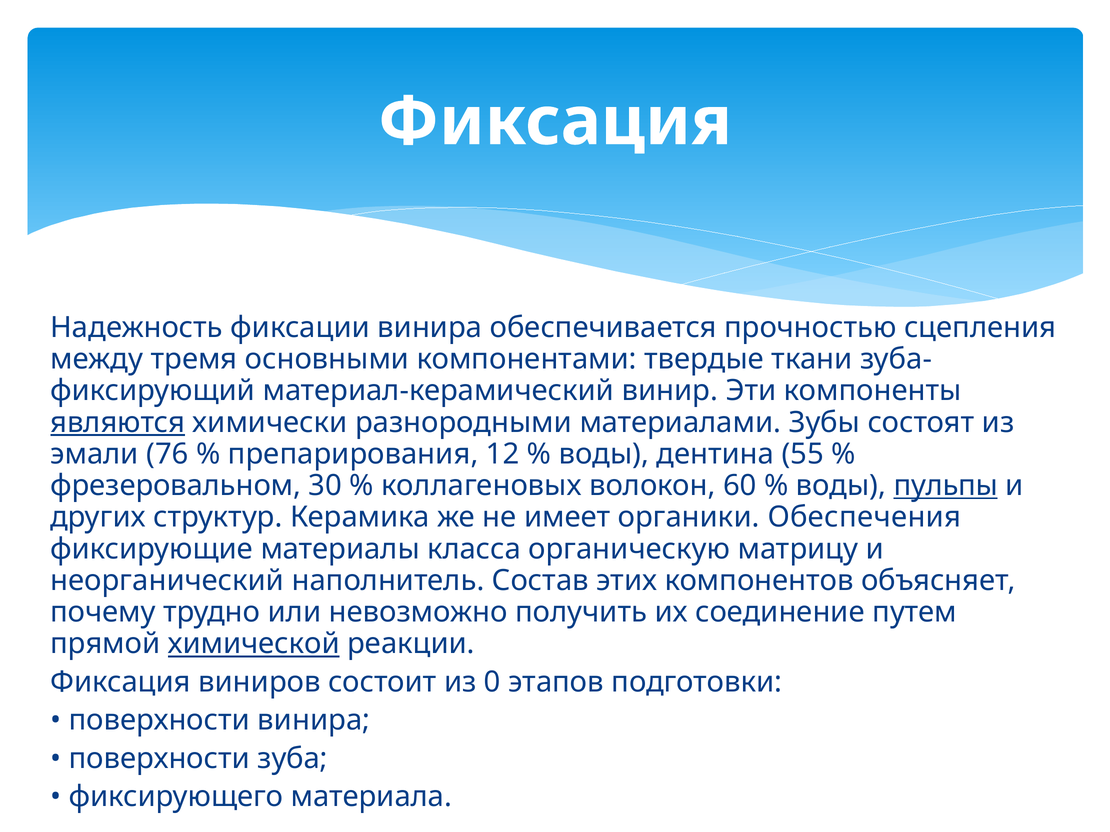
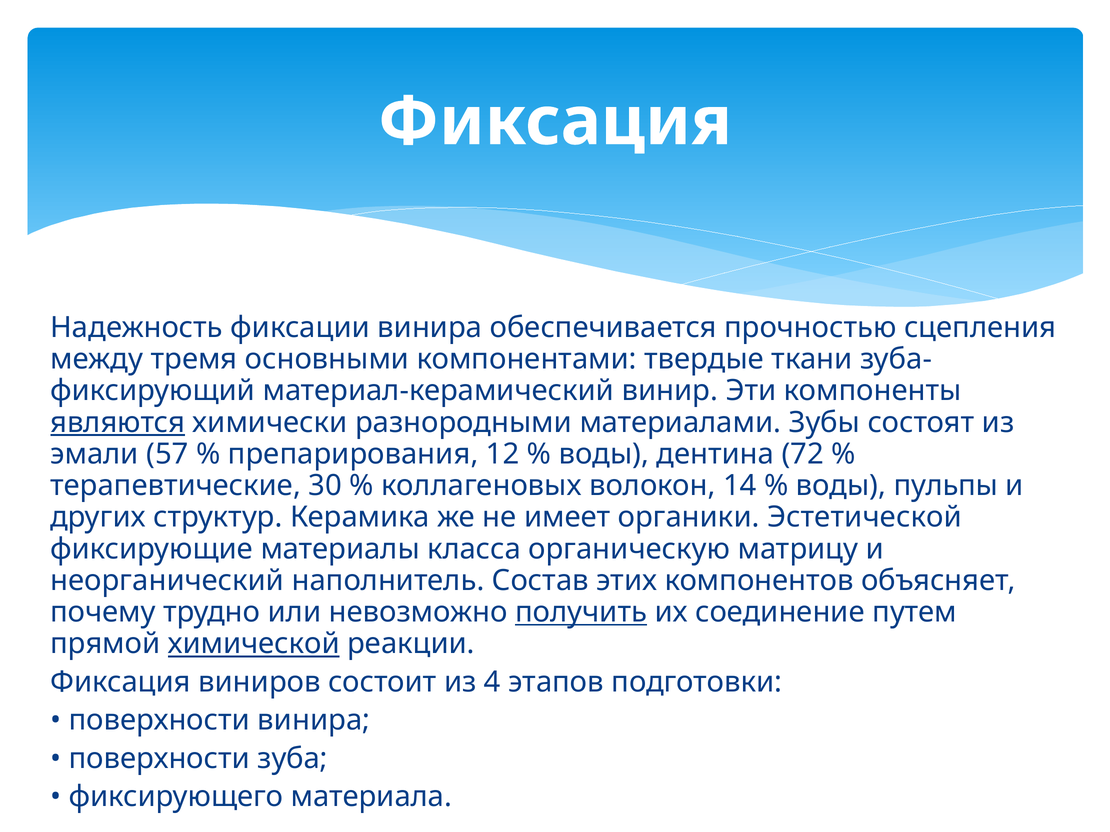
76: 76 -> 57
55: 55 -> 72
фрезеровальном: фрезеровальном -> терапевтические
60: 60 -> 14
пульпы underline: present -> none
Обеспечения: Обеспечения -> Эстетической
получить underline: none -> present
0: 0 -> 4
